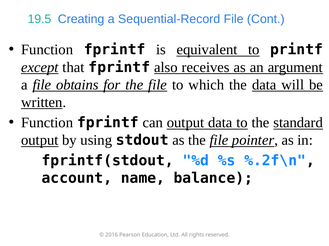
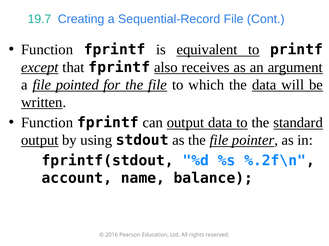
19.5: 19.5 -> 19.7
obtains: obtains -> pointed
